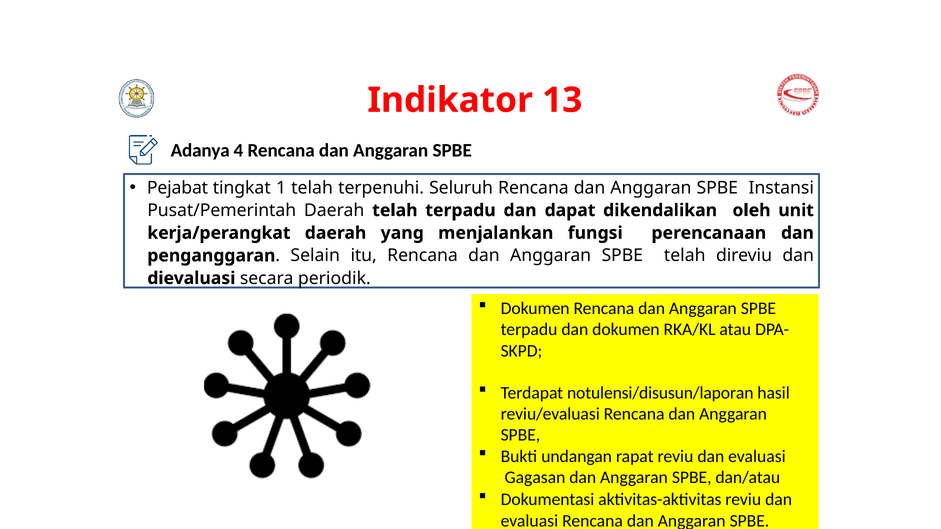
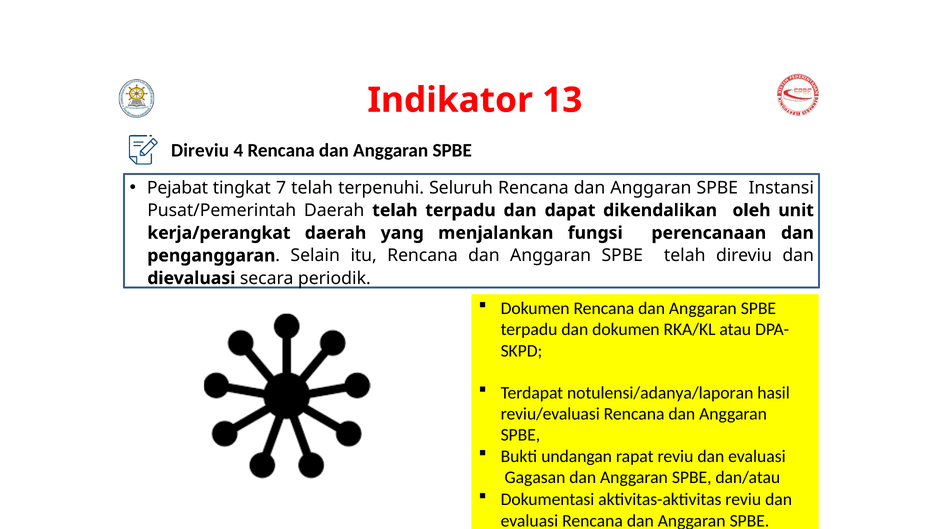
Adanya at (200, 150): Adanya -> Direviu
1: 1 -> 7
notulensi/disusun/laporan: notulensi/disusun/laporan -> notulensi/adanya/laporan
